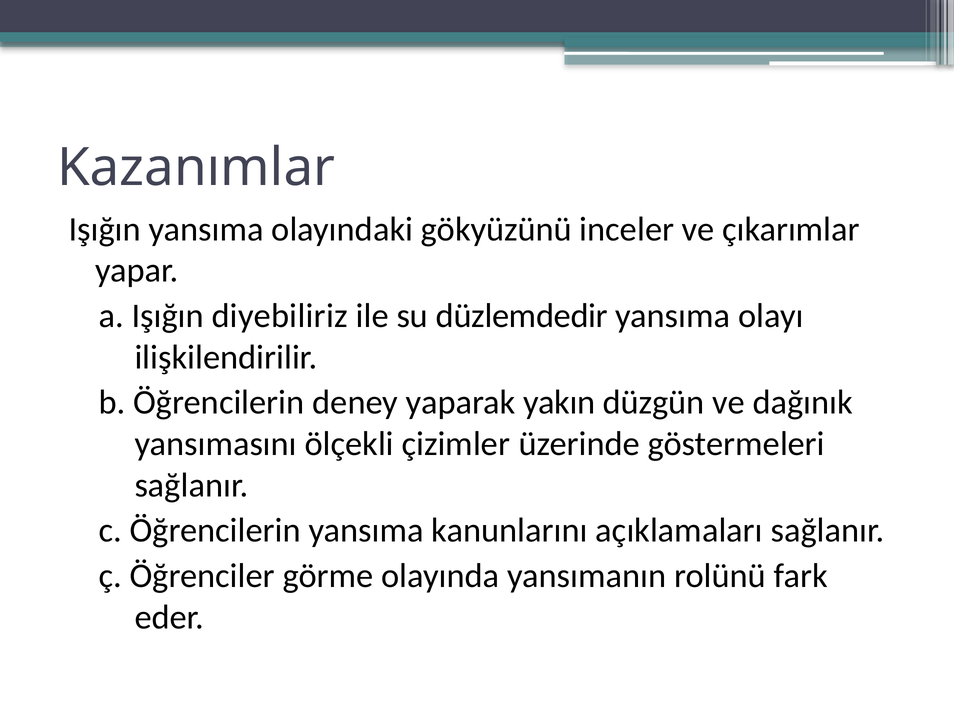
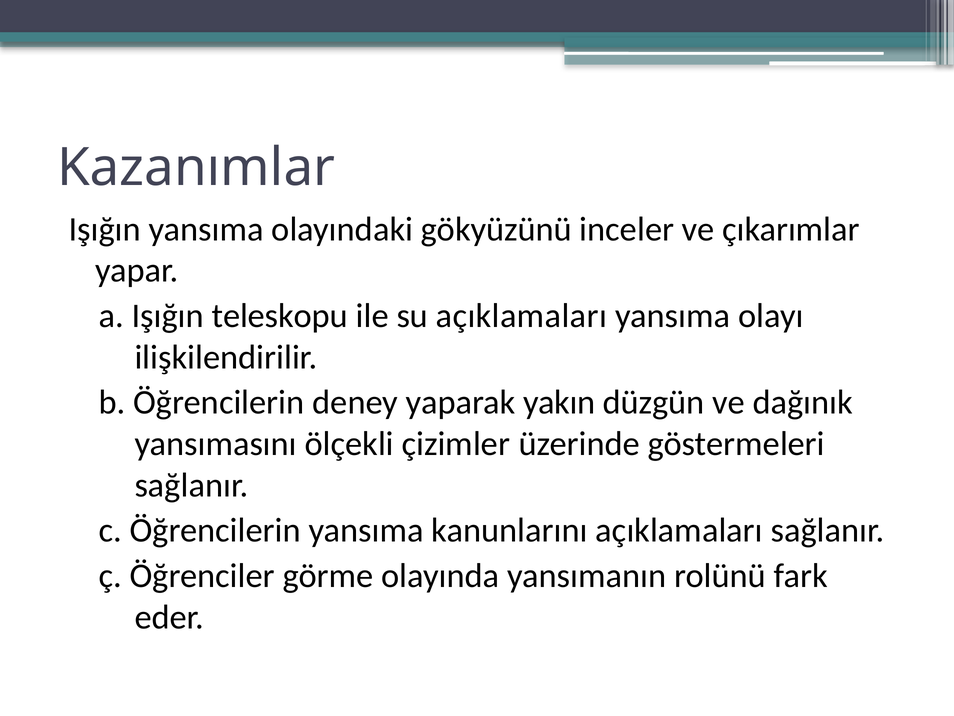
diyebiliriz: diyebiliriz -> teleskopu
su düzlemdedir: düzlemdedir -> açıklamaları
